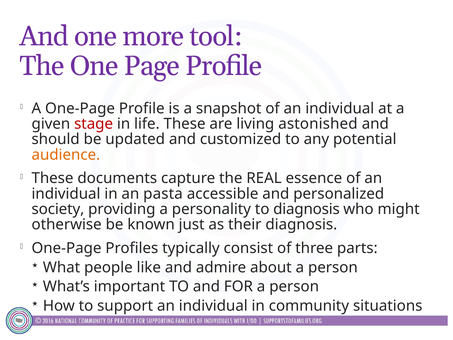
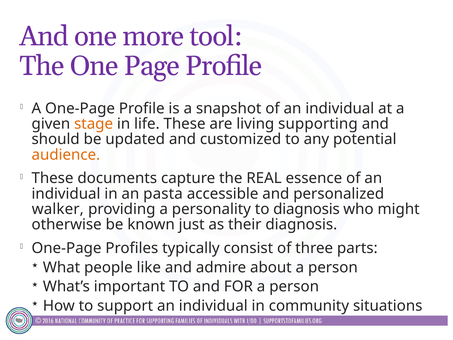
stage colour: red -> orange
astonished: astonished -> supporting
society: society -> walker
